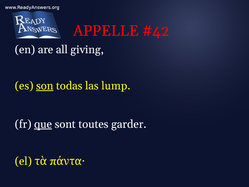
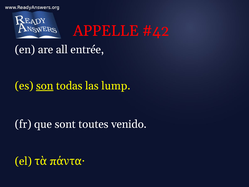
giving: giving -> entrée
que underline: present -> none
garder: garder -> venido
